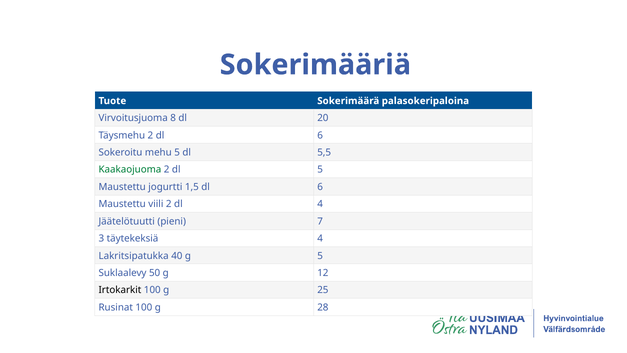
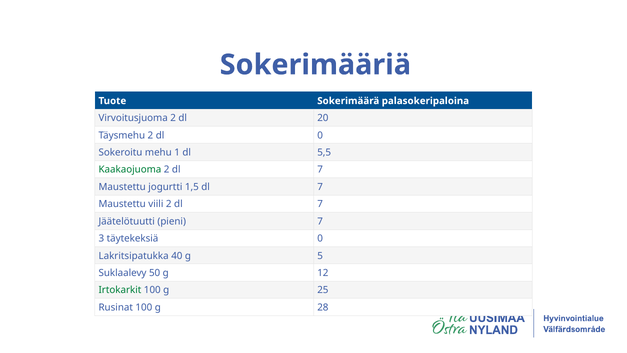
Virvoitusjuoma 8: 8 -> 2
2 dl 6: 6 -> 0
mehu 5: 5 -> 1
5 at (320, 170): 5 -> 7
1,5 dl 6: 6 -> 7
viili 2 dl 4: 4 -> 7
täytekeksiä 4: 4 -> 0
Irtokarkit colour: black -> green
